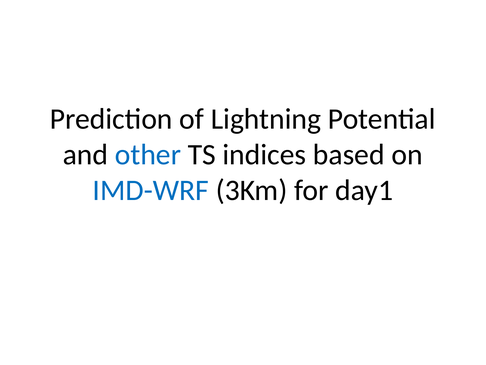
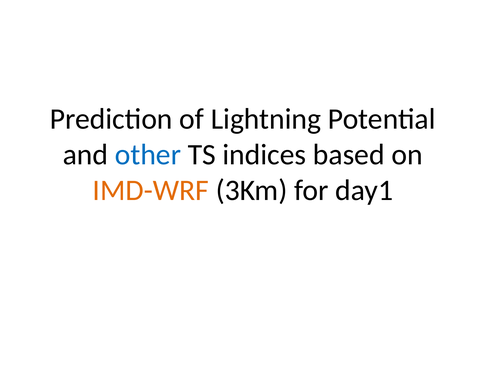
IMD-WRF colour: blue -> orange
